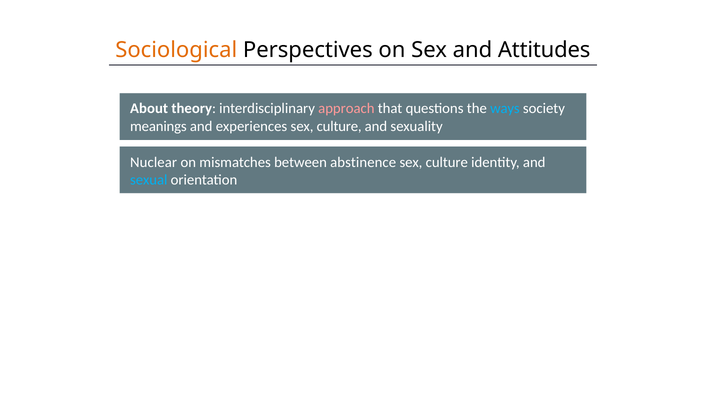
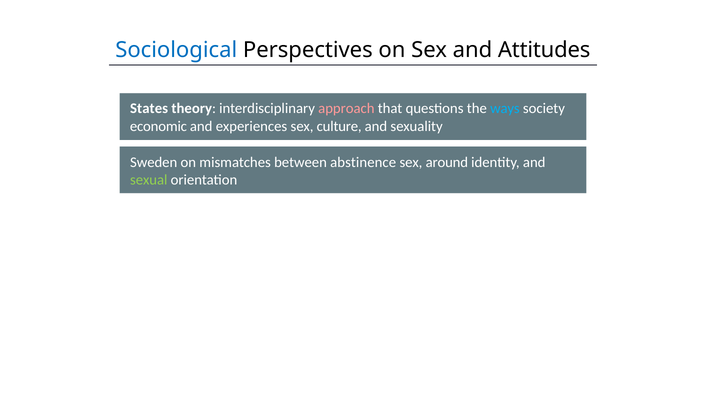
Sociological colour: orange -> blue
About: About -> States
meanings: meanings -> economic
Nuclear: Nuclear -> Sweden
culture at (447, 162): culture -> around
sexual colour: light blue -> light green
